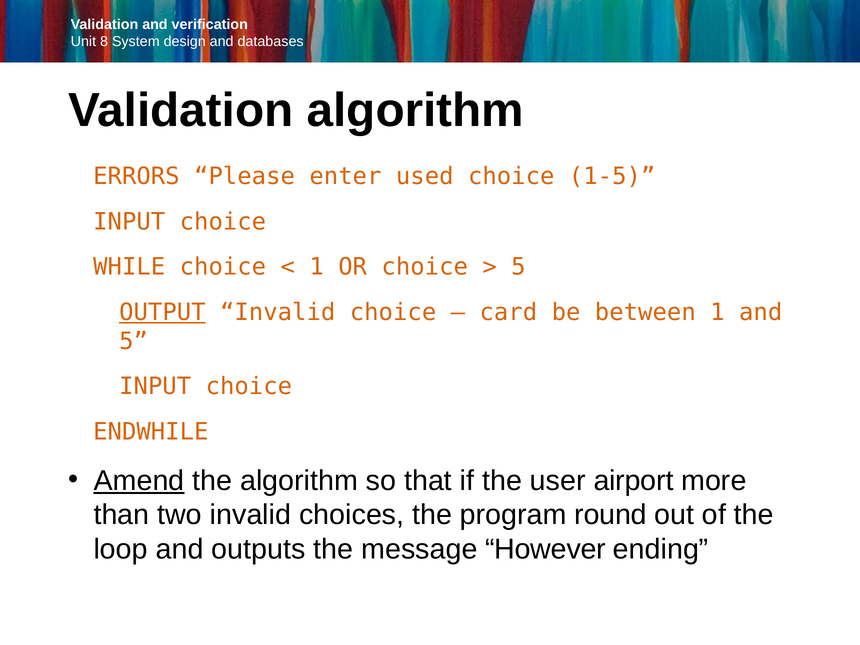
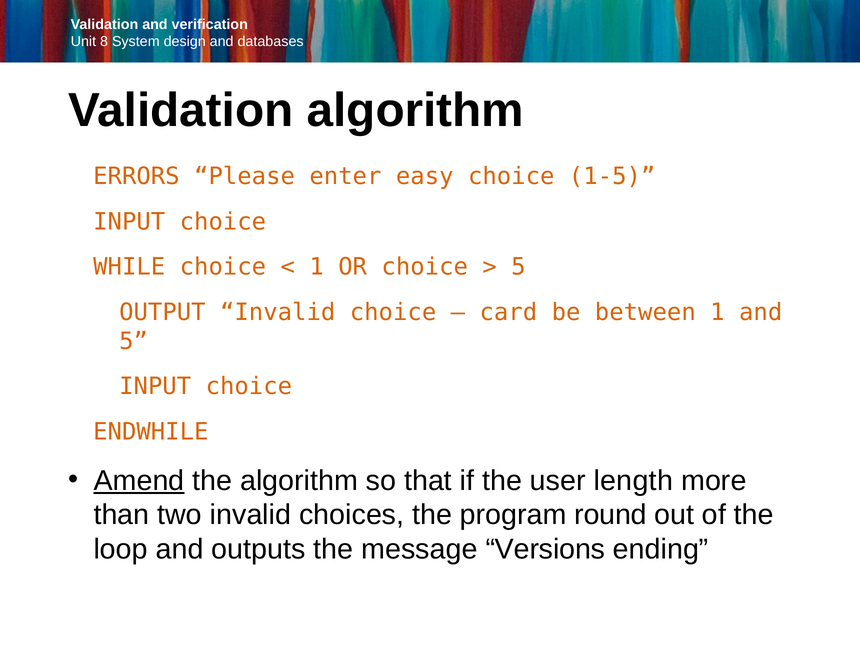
used: used -> easy
OUTPUT underline: present -> none
airport: airport -> length
However: However -> Versions
